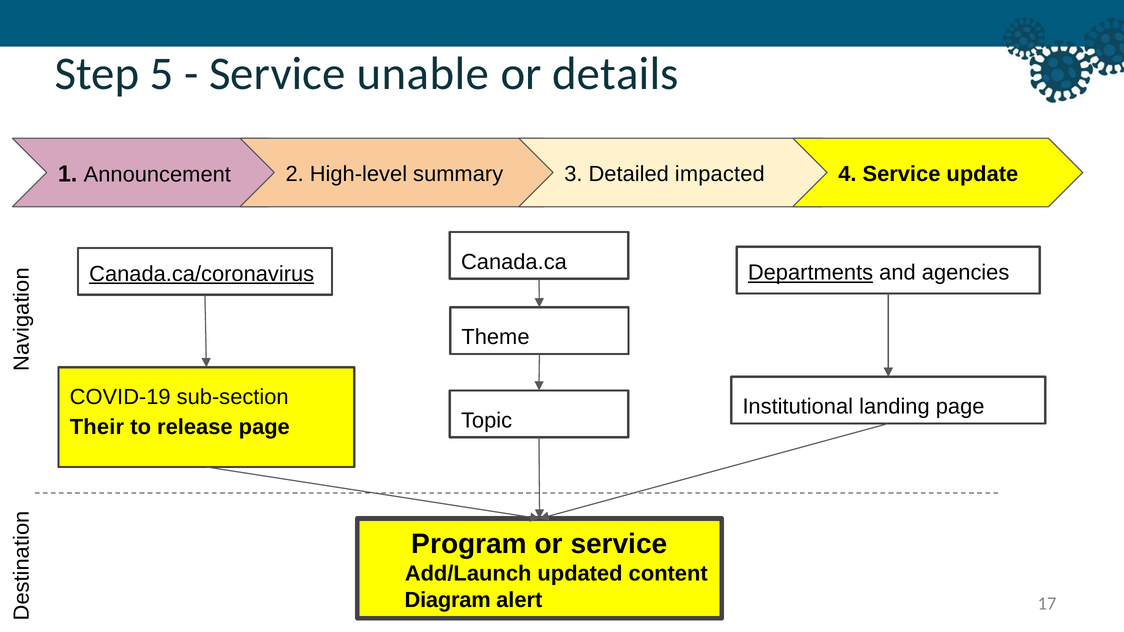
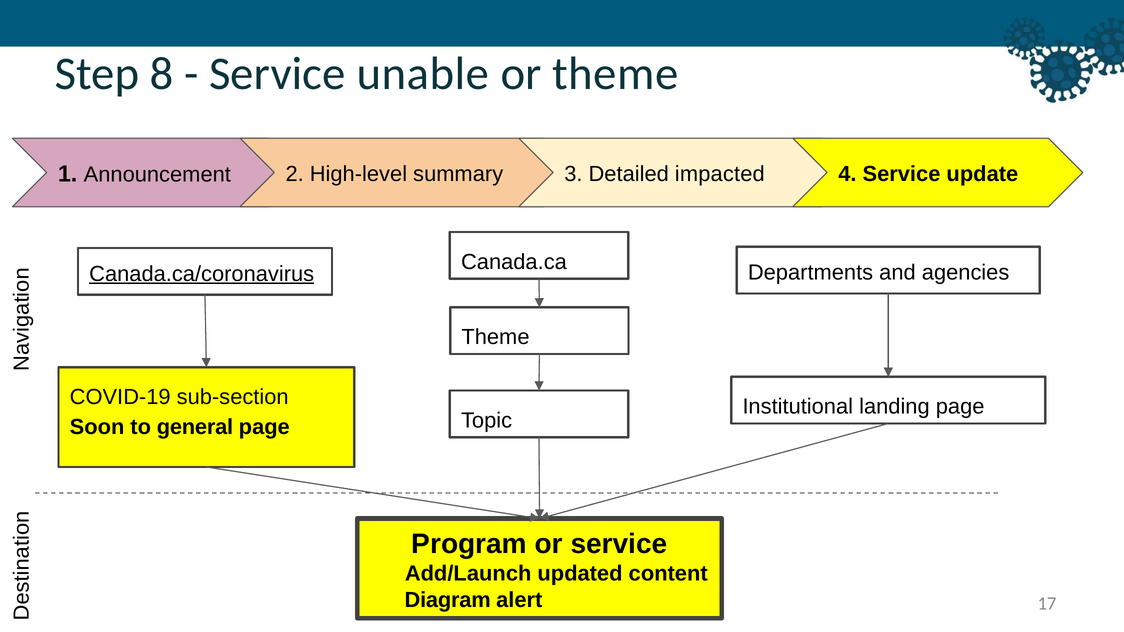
5: 5 -> 8
or details: details -> theme
Departments underline: present -> none
Their: Their -> Soon
release: release -> general
